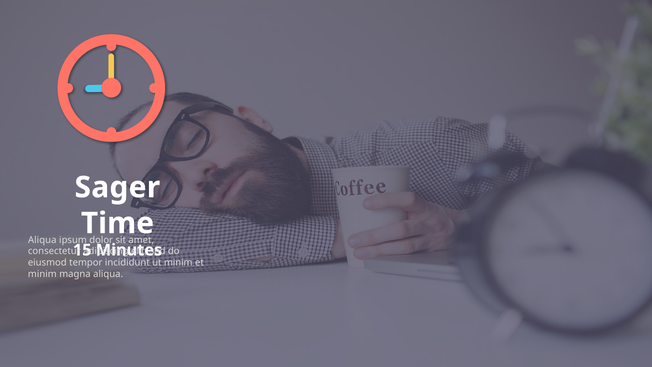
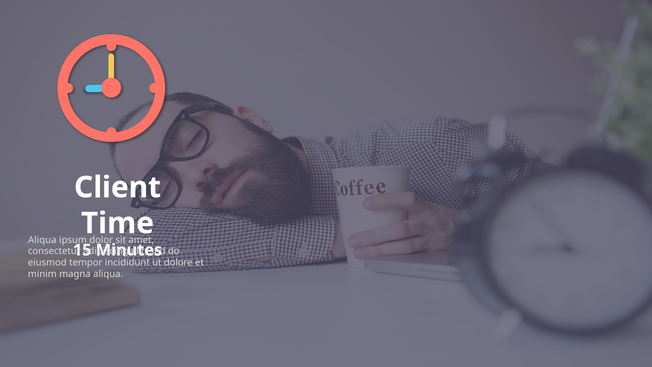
Sager: Sager -> Client
minim at (178, 263): minim -> dolore
